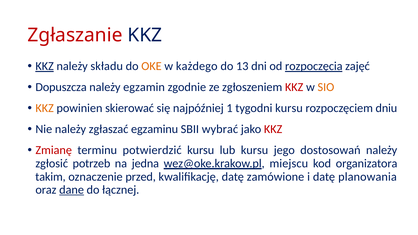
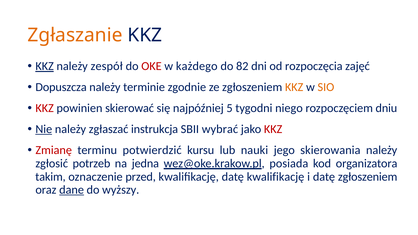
Zgłaszanie colour: red -> orange
składu: składu -> zespół
OKE colour: orange -> red
13: 13 -> 82
rozpoczęcia underline: present -> none
egzamin: egzamin -> terminie
KKZ at (294, 87) colour: red -> orange
KKZ at (45, 108) colour: orange -> red
1: 1 -> 5
tygodni kursu: kursu -> niego
Nie underline: none -> present
egzaminu: egzaminu -> instrukcja
lub kursu: kursu -> nauki
dostosowań: dostosowań -> skierowania
miejscu: miejscu -> posiada
datę zamówione: zamówione -> kwalifikację
datę planowania: planowania -> zgłoszeniem
łącznej: łącznej -> wyższy
